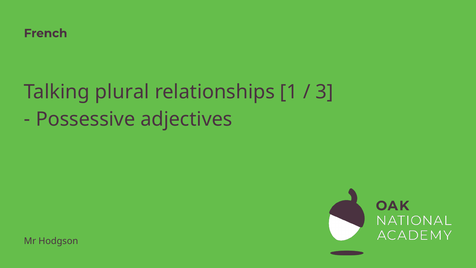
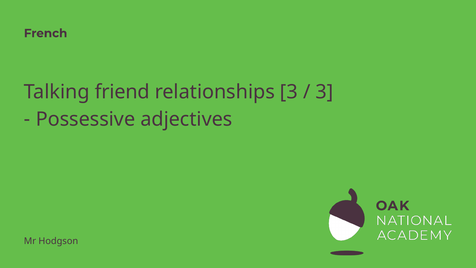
plural: plural -> friend
relationships 1: 1 -> 3
